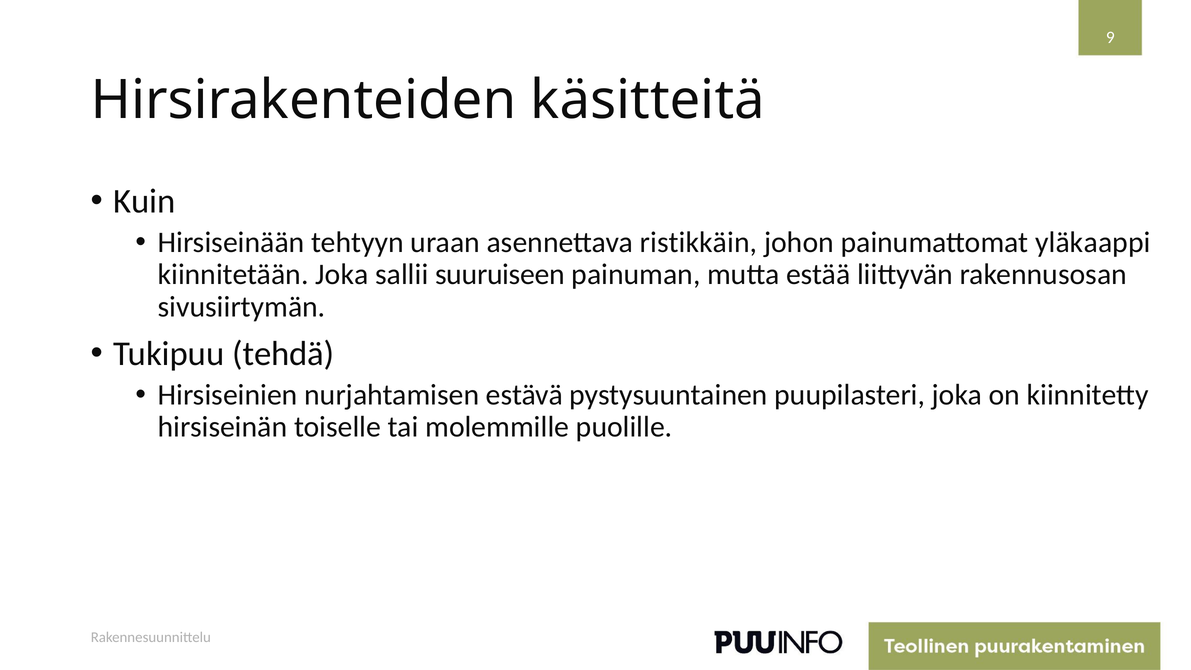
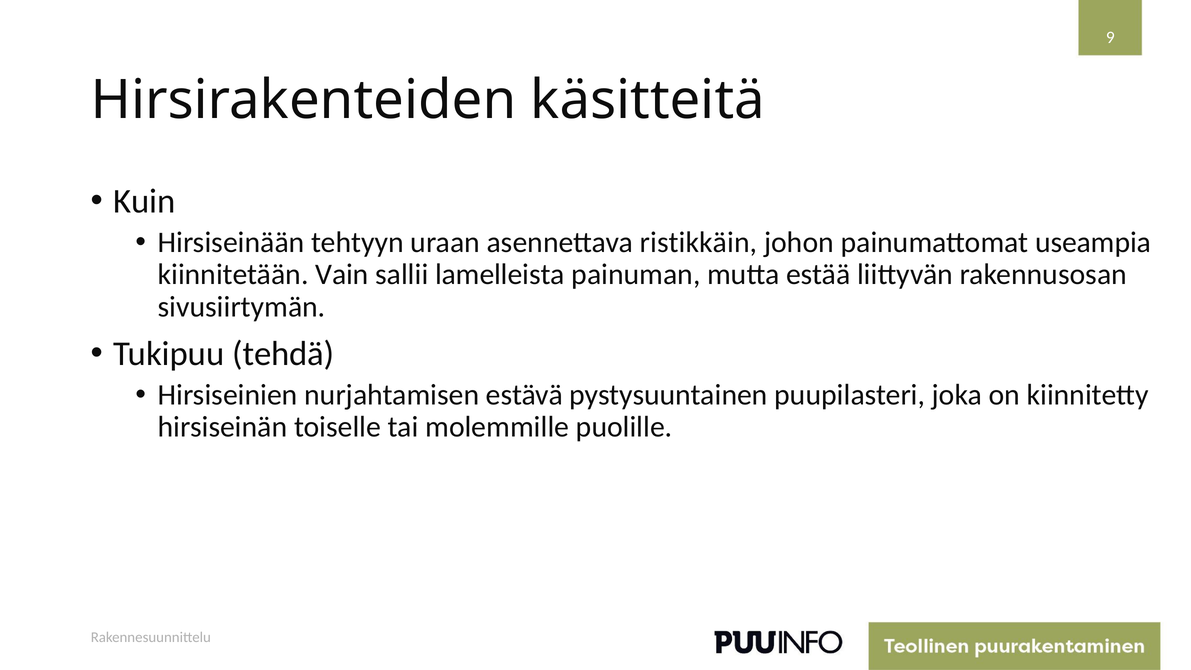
yläkaappi: yläkaappi -> useampia
kiinnitetään Joka: Joka -> Vain
suuruiseen: suuruiseen -> lamelleista
